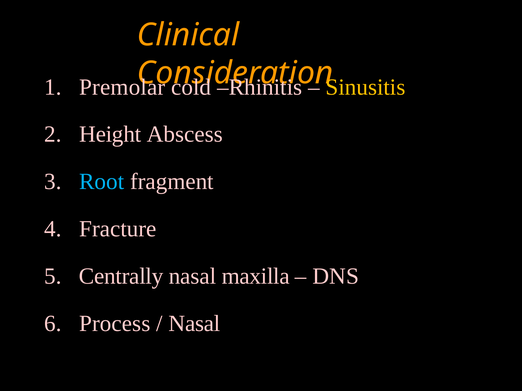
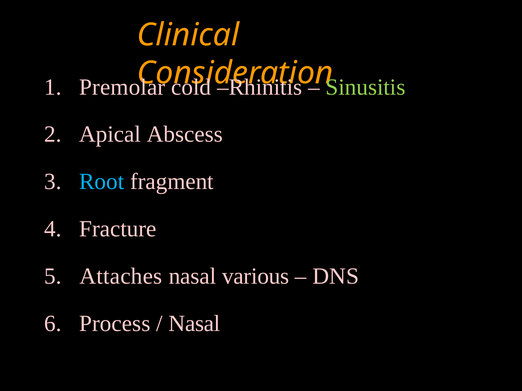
Sinusitis colour: yellow -> light green
Height: Height -> Apical
Centrally: Centrally -> Attaches
maxilla: maxilla -> various
